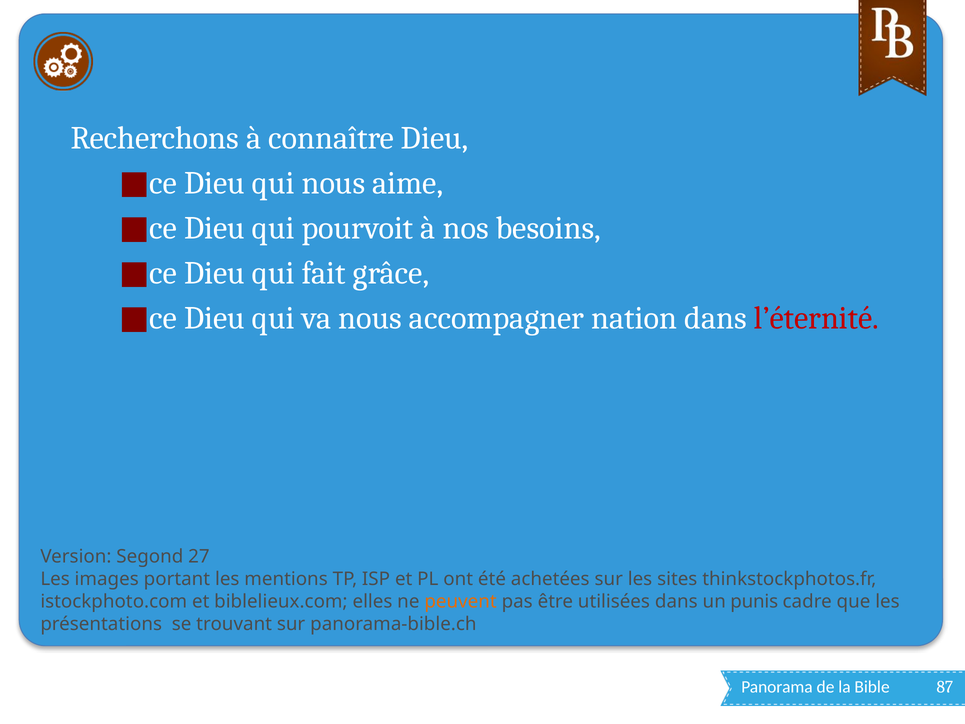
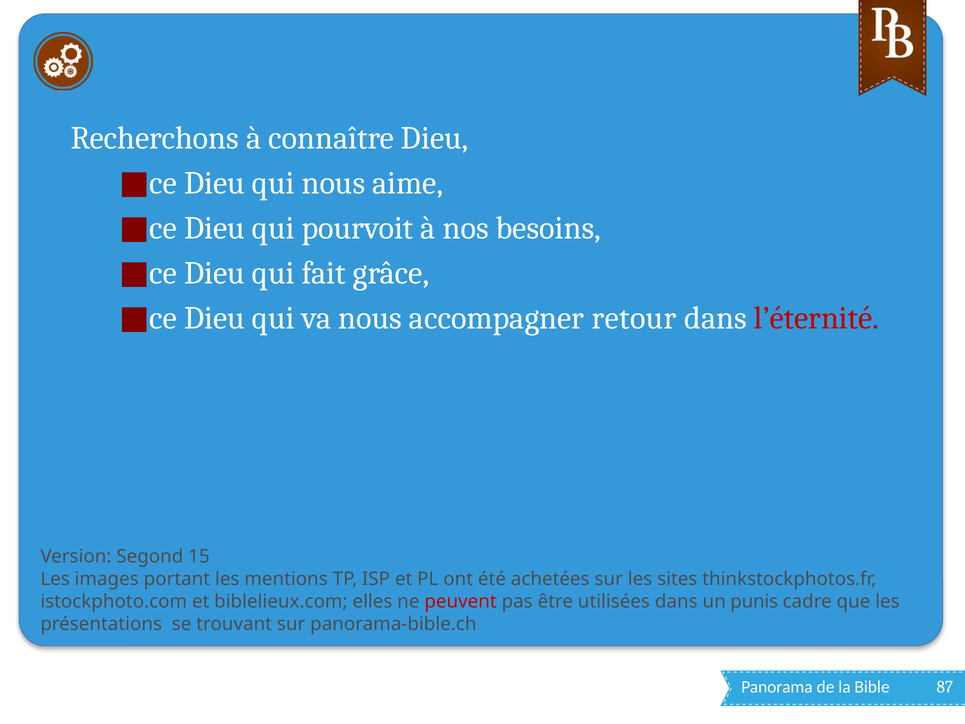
nation: nation -> retour
27: 27 -> 15
peuvent colour: orange -> red
